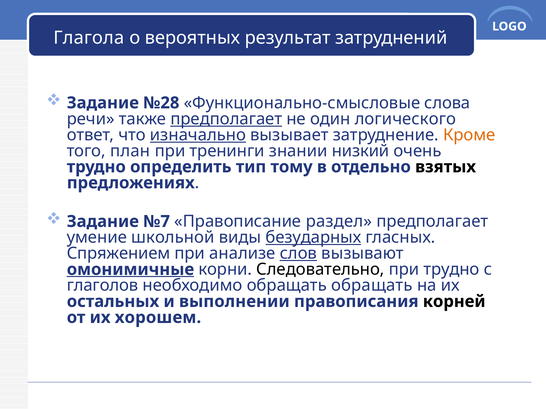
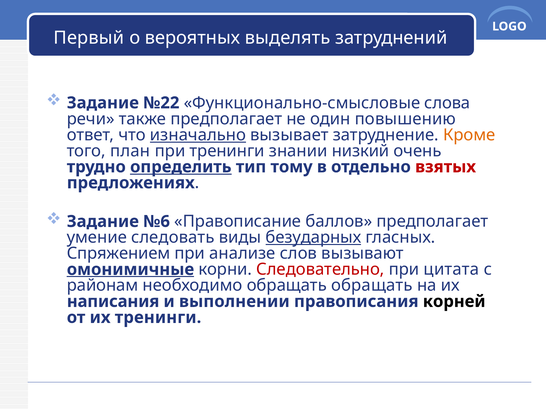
Глагола: Глагола -> Первый
результат: результат -> выделять
№28: №28 -> №22
предполагает at (226, 119) underline: present -> none
логического: логического -> повышению
определить underline: none -> present
взятых colour: black -> red
№7: №7 -> №6
раздел: раздел -> баллов
школьной: школьной -> следовать
слов underline: present -> none
Следовательно colour: black -> red
при трудно: трудно -> цитата
глаголов: глаголов -> районам
остальных: остальных -> написания
их хорошем: хорошем -> тренинги
